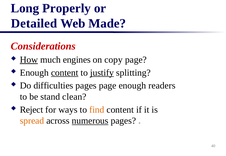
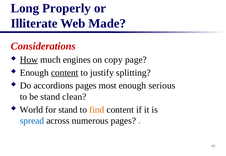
Detailed: Detailed -> Illiterate
justify underline: present -> none
difficulties: difficulties -> accordions
pages page: page -> most
readers: readers -> serious
Reject: Reject -> World
for ways: ways -> stand
spread colour: orange -> blue
numerous underline: present -> none
